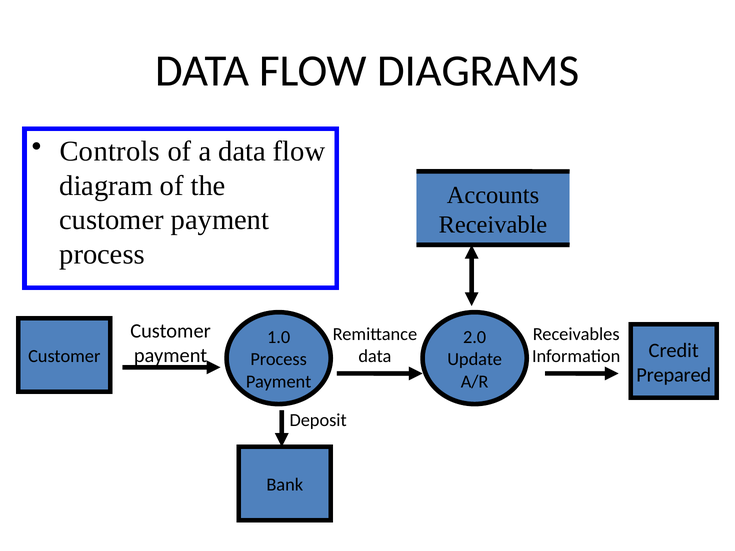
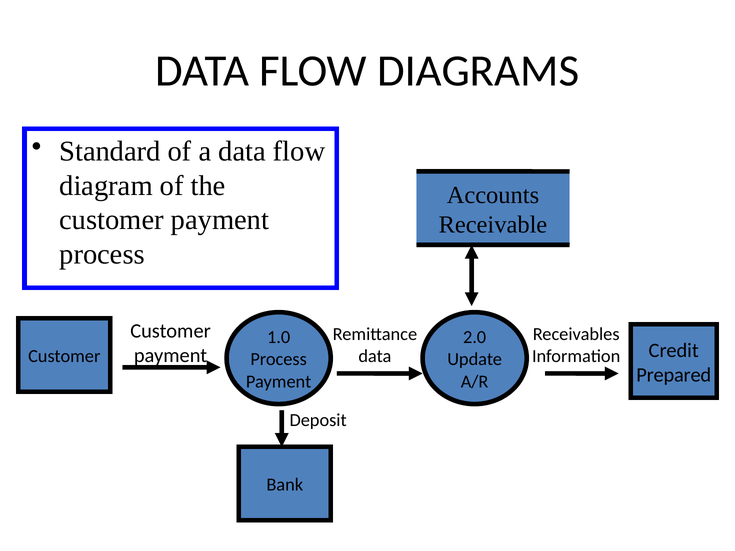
Controls: Controls -> Standard
